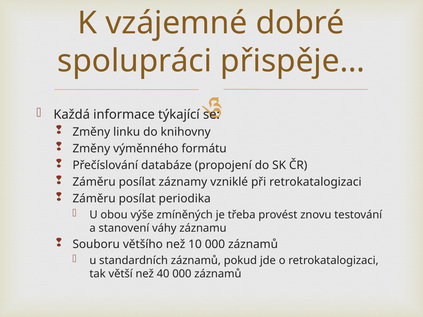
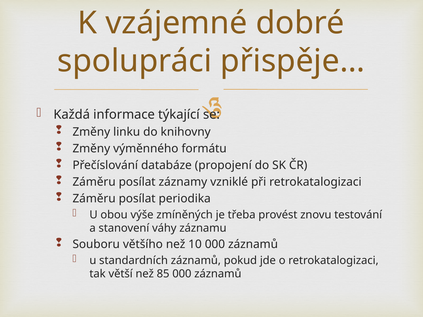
40: 40 -> 85
